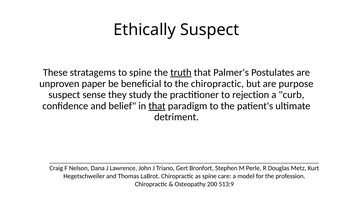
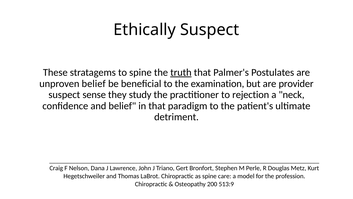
unproven paper: paper -> belief
the chiropractic: chiropractic -> examination
purpose: purpose -> provider
curb: curb -> neck
that at (157, 106) underline: present -> none
